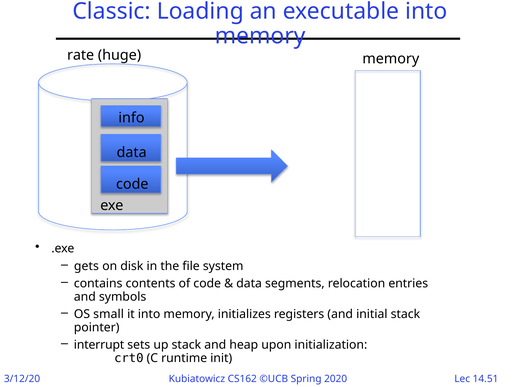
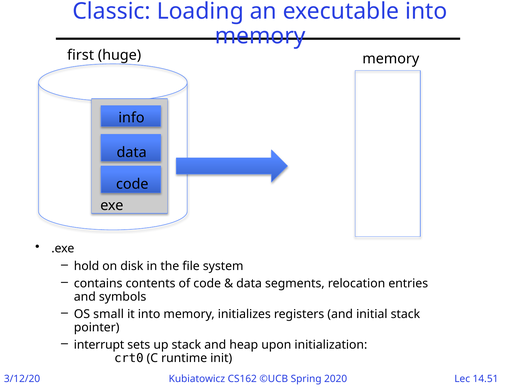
rate: rate -> first
gets: gets -> hold
